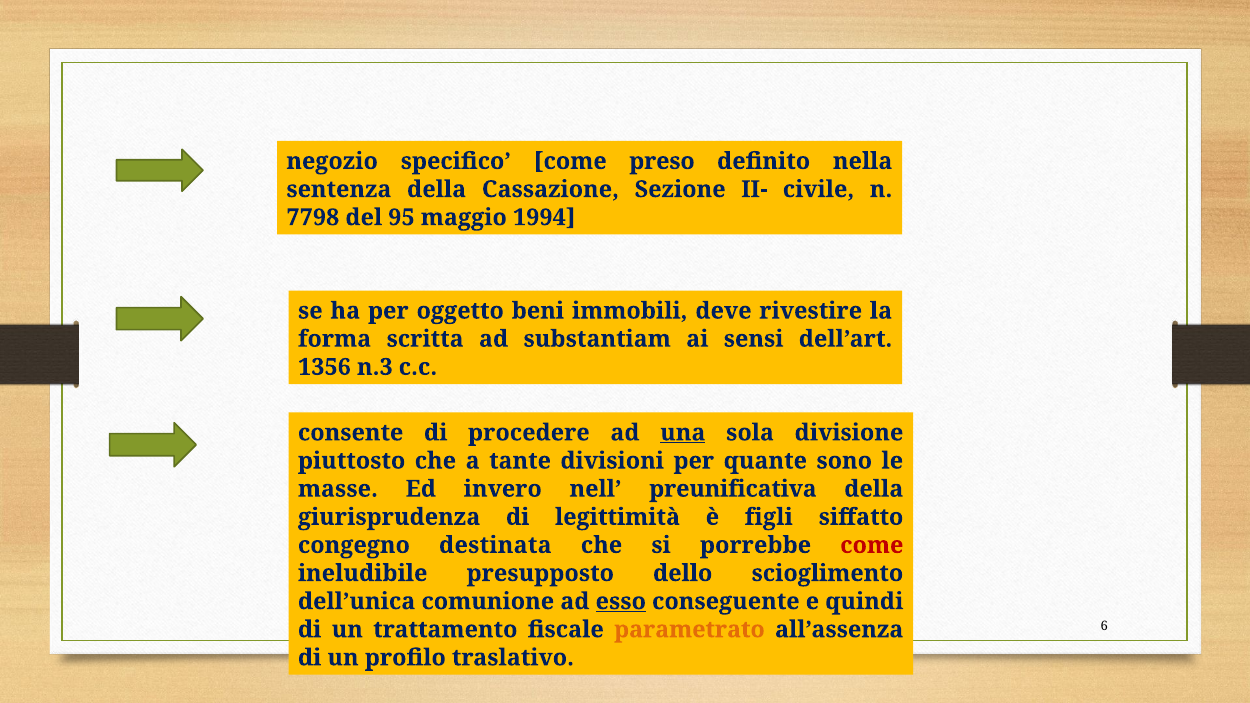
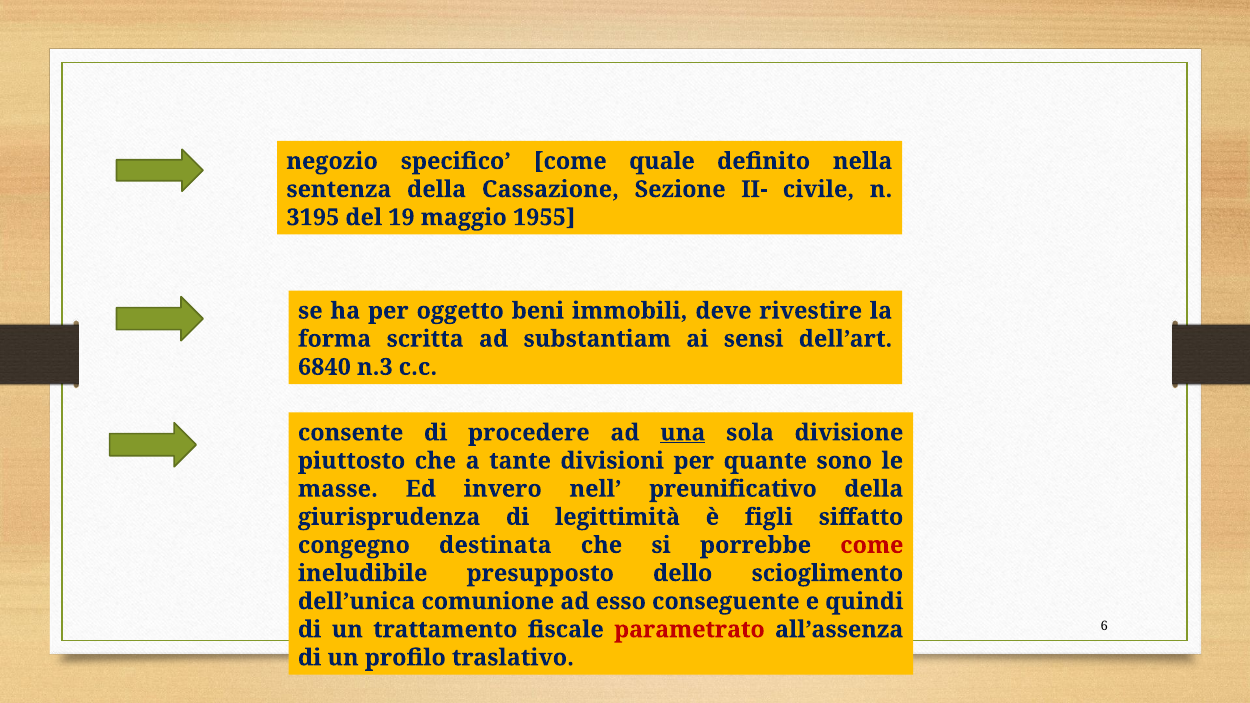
preso: preso -> quale
7798: 7798 -> 3195
95: 95 -> 19
1994: 1994 -> 1955
1356: 1356 -> 6840
preunificativa: preunificativa -> preunificativo
esso underline: present -> none
parametrato colour: orange -> red
